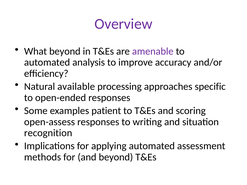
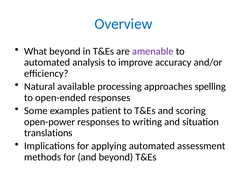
Overview colour: purple -> blue
specific: specific -> spelling
open-assess: open-assess -> open-power
recognition: recognition -> translations
